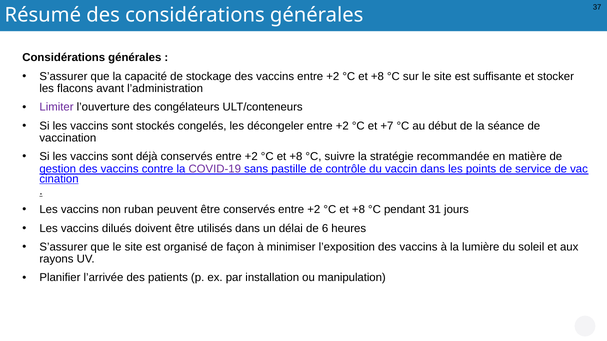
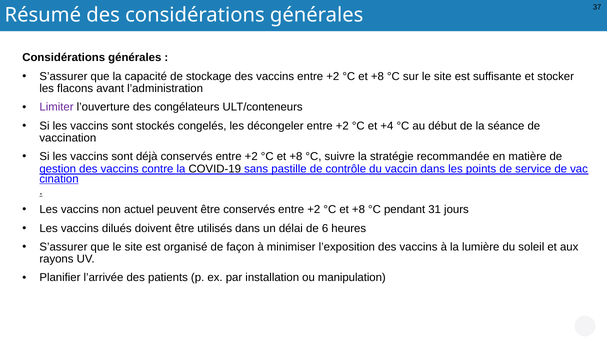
+7: +7 -> +4
COVID-19 colour: purple -> black
ruban: ruban -> actuel
